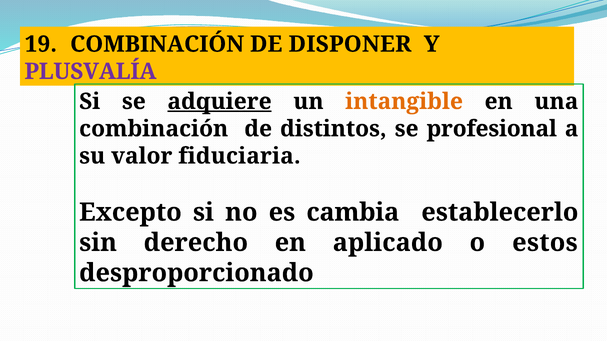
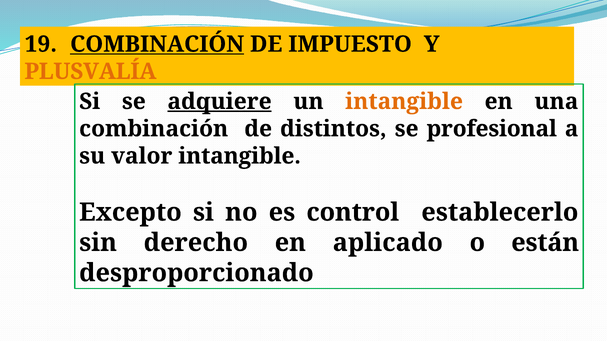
COMBINACIÓN at (157, 44) underline: none -> present
DISPONER: DISPONER -> IMPUESTO
PLUSVALÍA colour: purple -> orange
valor fiduciaria: fiduciaria -> intangible
cambia: cambia -> control
estos: estos -> están
